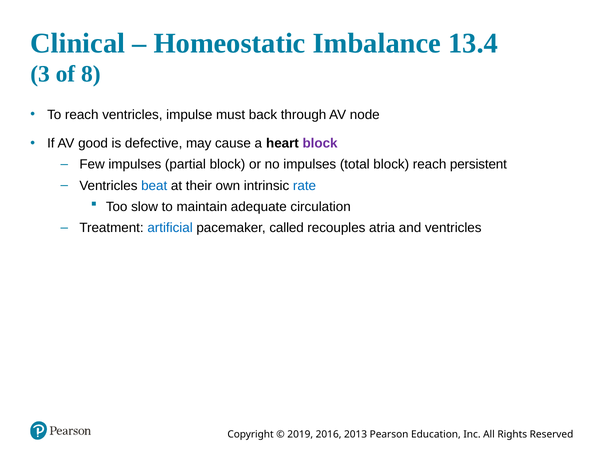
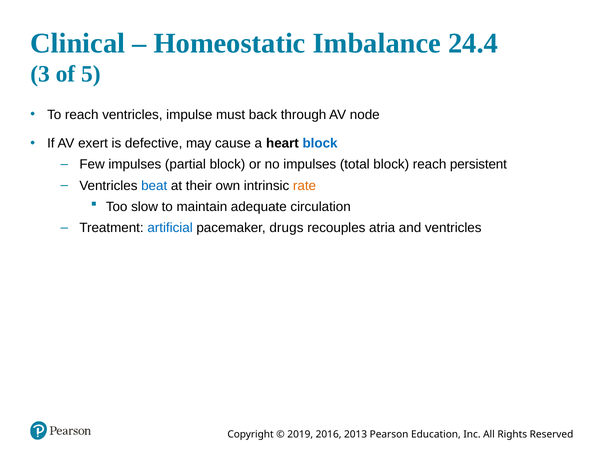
13.4: 13.4 -> 24.4
8: 8 -> 5
good: good -> exert
block at (320, 144) colour: purple -> blue
rate colour: blue -> orange
called: called -> drugs
